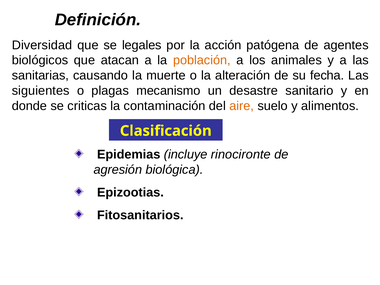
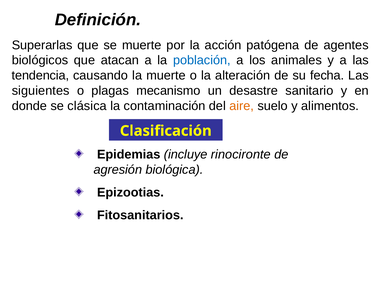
Diversidad: Diversidad -> Superarlas
se legales: legales -> muerte
población colour: orange -> blue
sanitarias: sanitarias -> tendencia
criticas: criticas -> clásica
